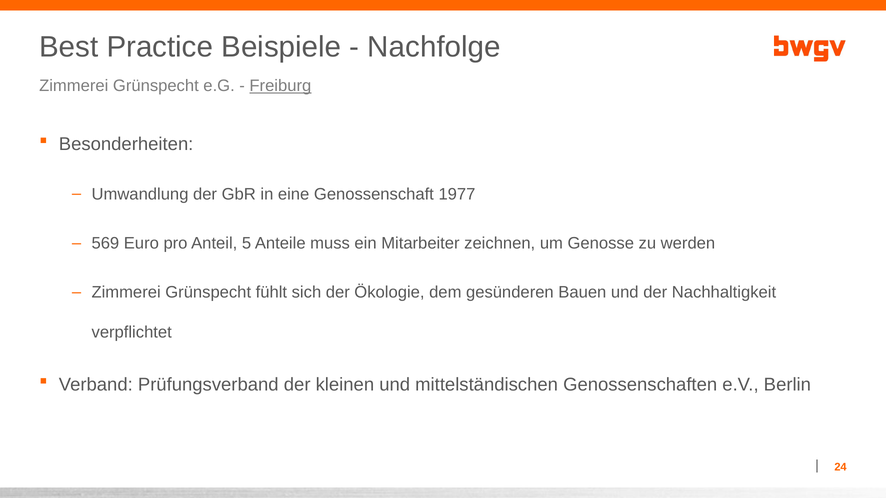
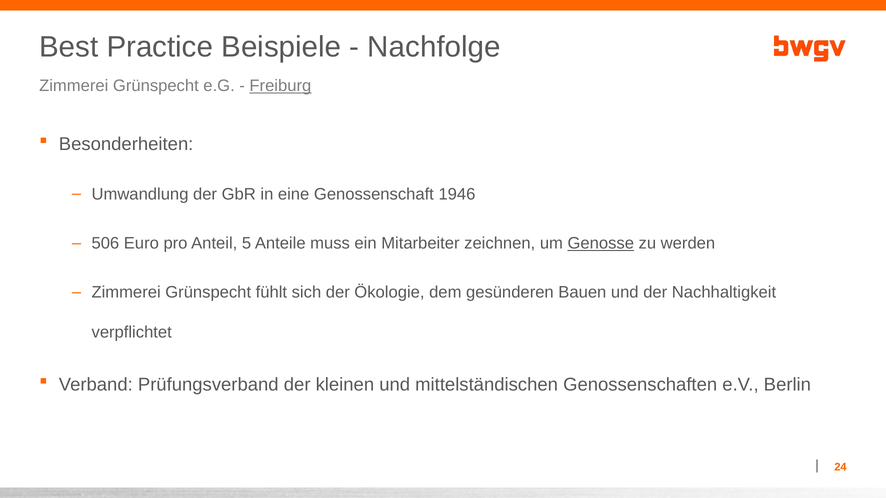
1977: 1977 -> 1946
569: 569 -> 506
Genosse underline: none -> present
